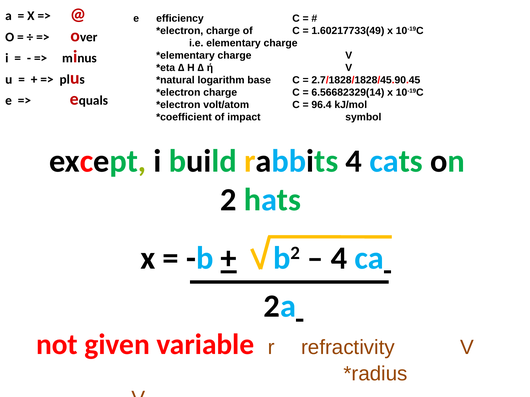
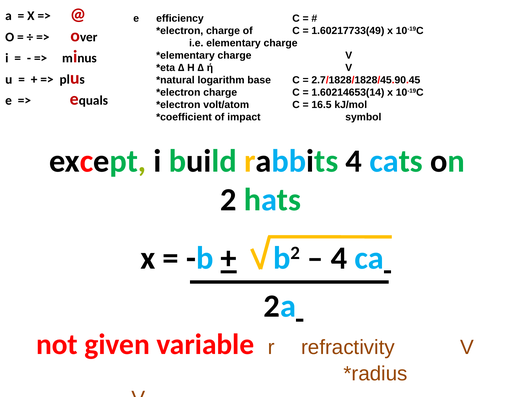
6.56682329(14: 6.56682329(14 -> 1.60214653(14
96.4: 96.4 -> 16.5
